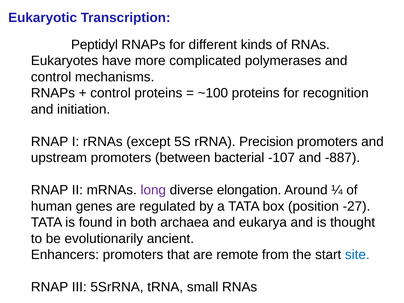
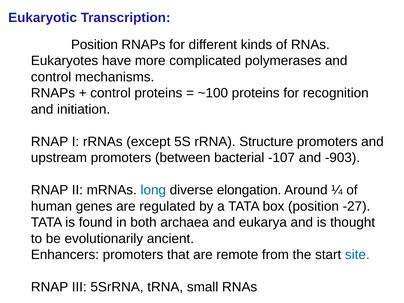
Peptidyl at (95, 45): Peptidyl -> Position
Precision: Precision -> Structure
-887: -887 -> -903
long colour: purple -> blue
